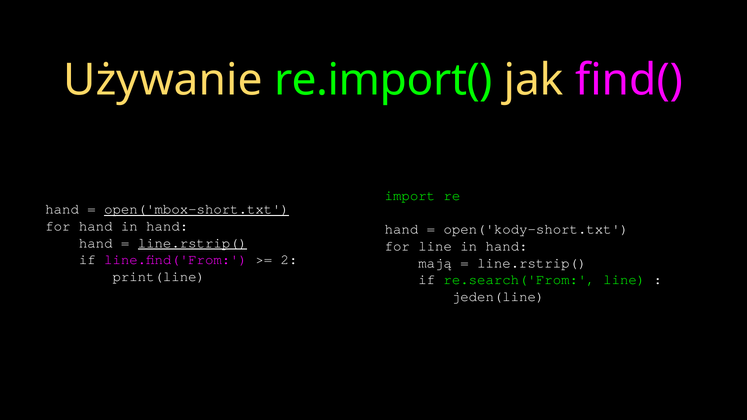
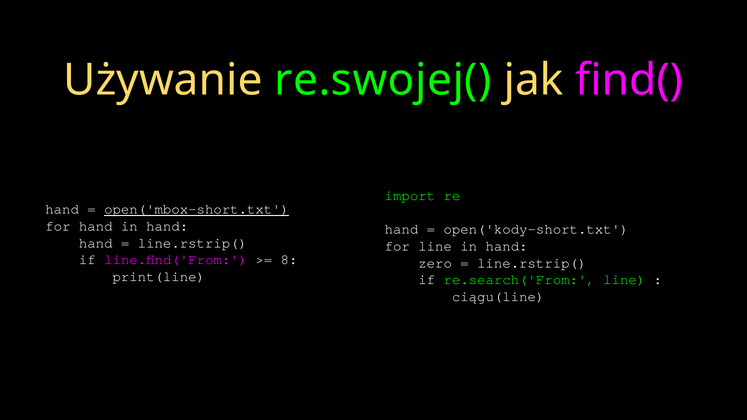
re.import(: re.import( -> re.swojej(
line.rstrip( at (192, 243) underline: present -> none
2: 2 -> 8
mają: mają -> zero
jeden(line: jeden(line -> ciągu(line
